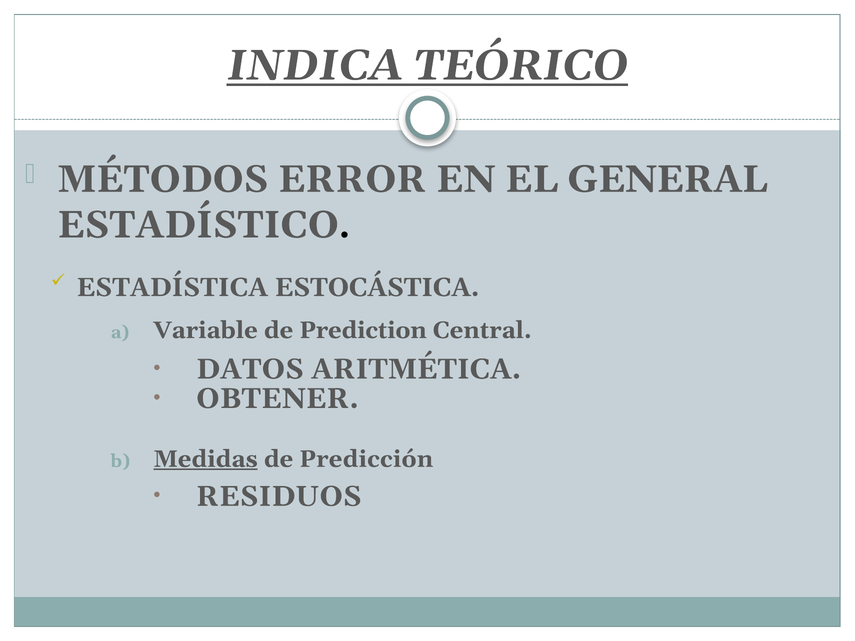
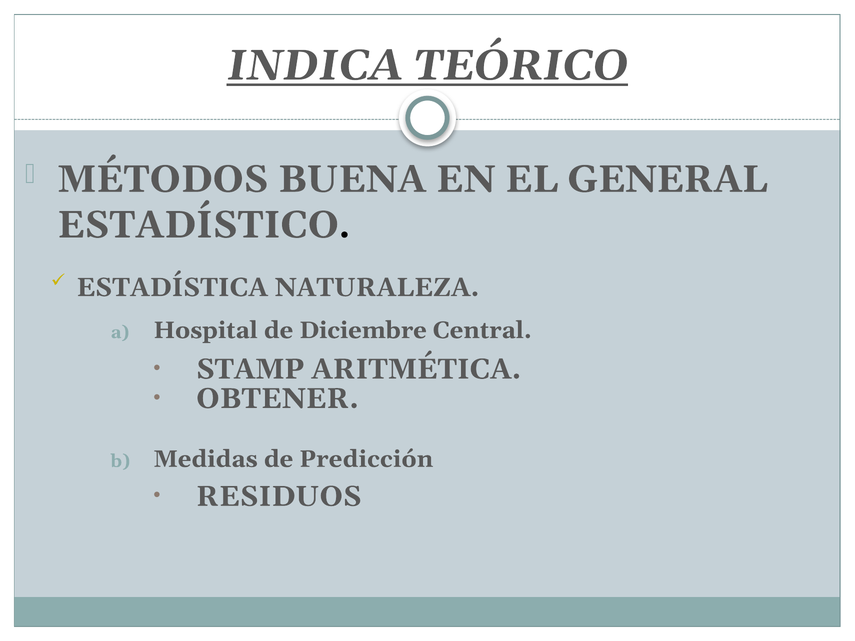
ERROR: ERROR -> BUENA
ESTOCÁSTICA: ESTOCÁSTICA -> NATURALEZA
Variable: Variable -> Hospital
Prediction: Prediction -> Diciembre
DATOS: DATOS -> STAMP
Medidas underline: present -> none
